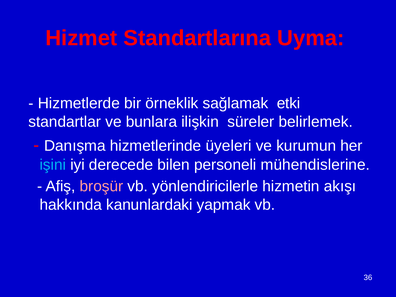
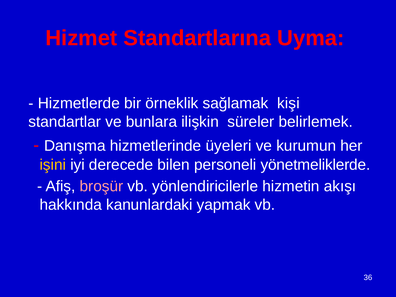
etki: etki -> kişi
işini colour: light blue -> yellow
mühendislerine: mühendislerine -> yönetmeliklerde
